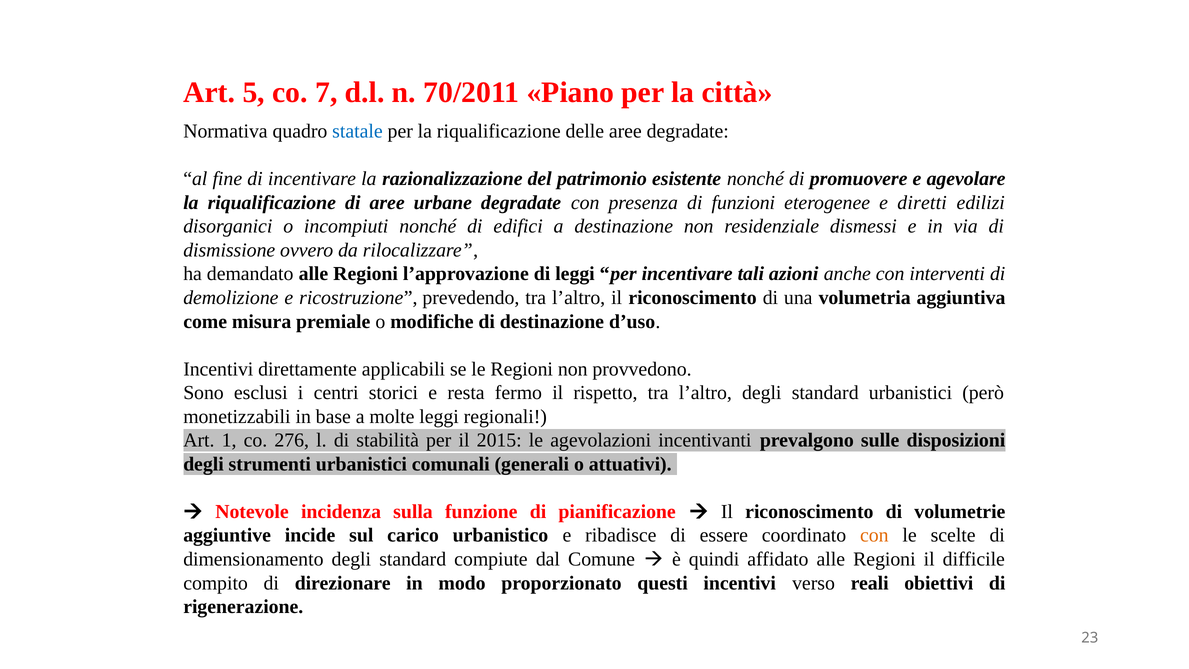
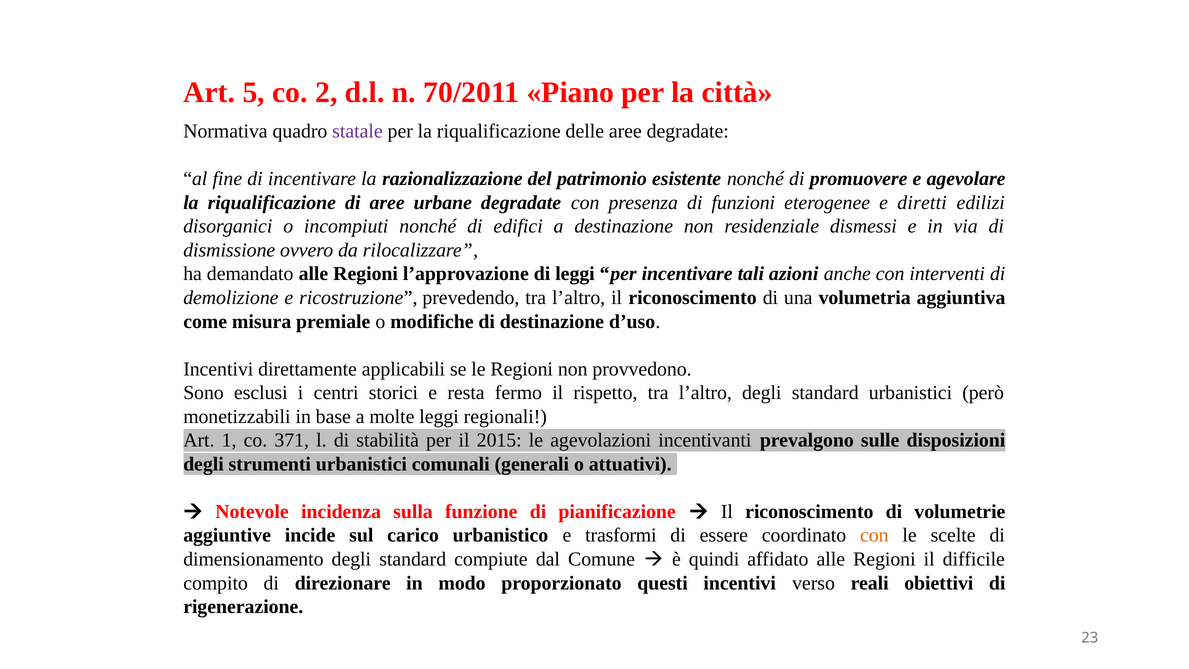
7: 7 -> 2
statale colour: blue -> purple
276: 276 -> 371
ribadisce: ribadisce -> trasformi
